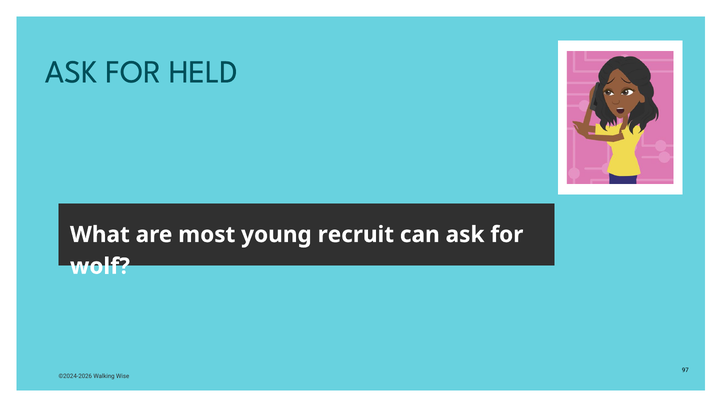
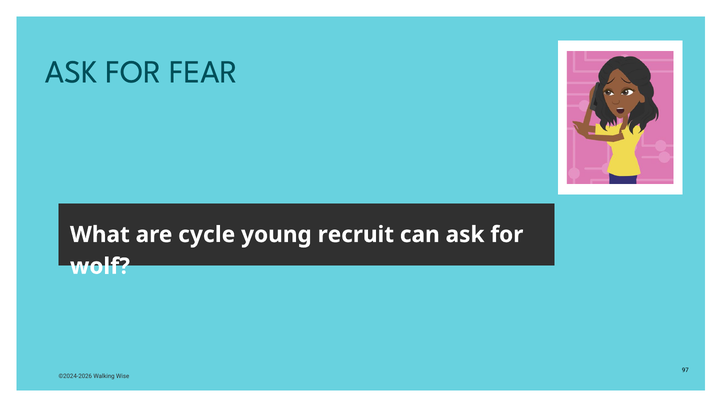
HELD: HELD -> FEAR
most: most -> cycle
